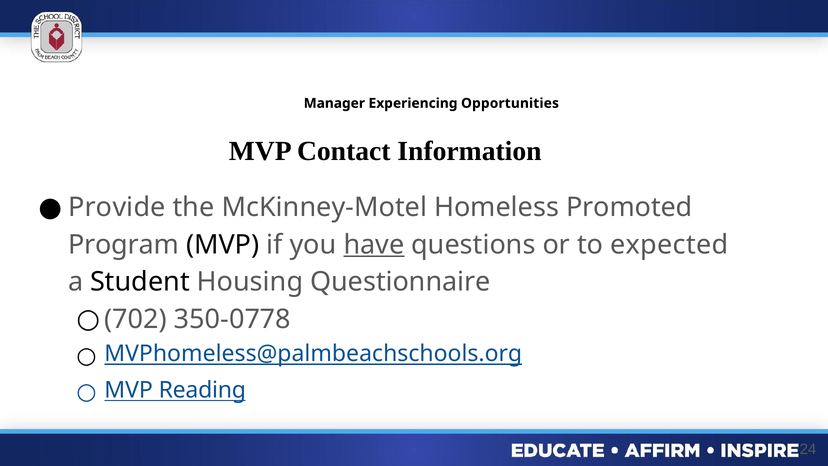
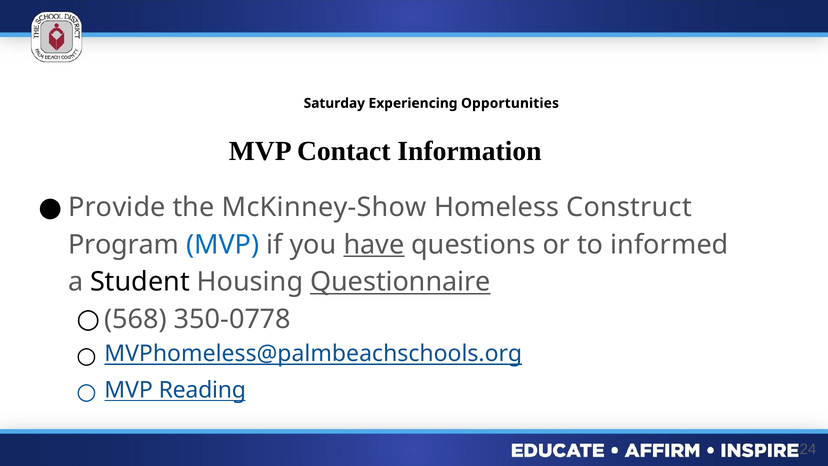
Manager: Manager -> Saturday
McKinney-Motel: McKinney-Motel -> McKinney-Show
Promoted: Promoted -> Construct
MVP at (223, 245) colour: black -> blue
expected: expected -> informed
Questionnaire underline: none -> present
702: 702 -> 568
